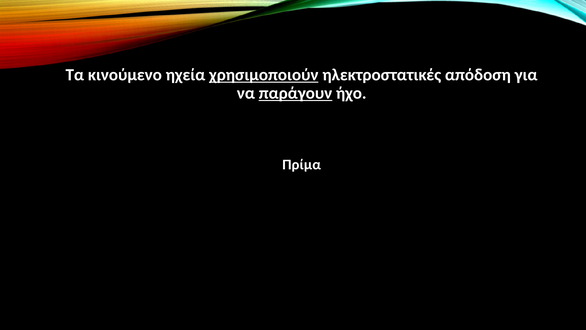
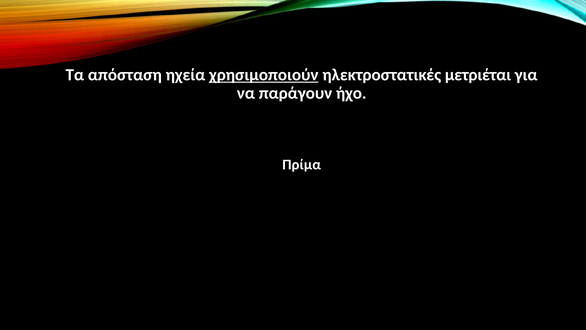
κινούμενο: κινούμενο -> απόσταση
απόδοση: απόδοση -> μετριέται
παράγουν underline: present -> none
